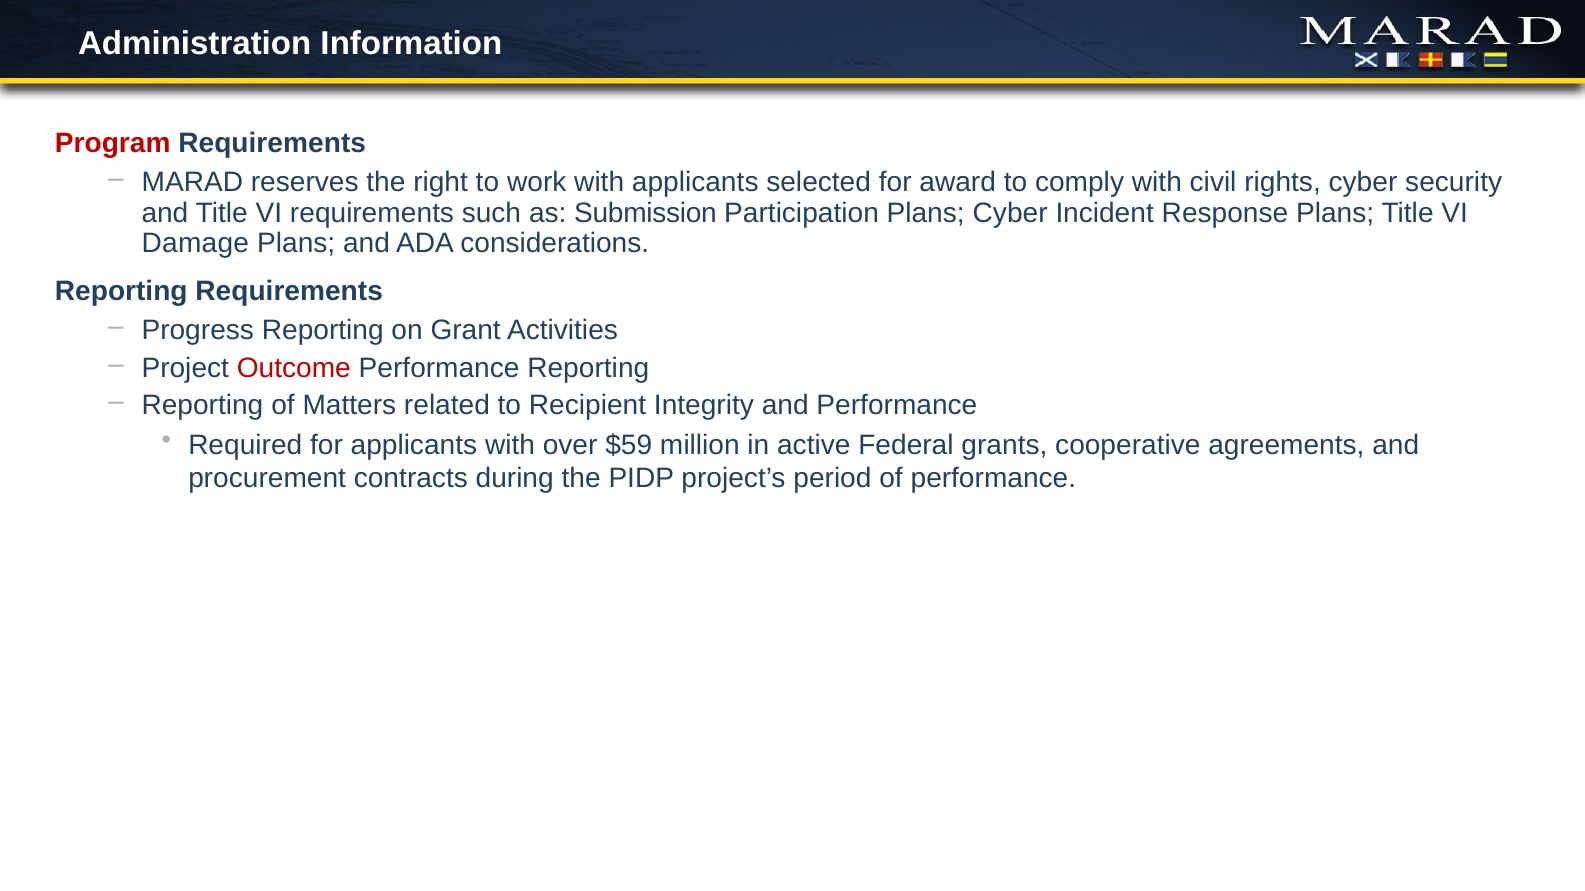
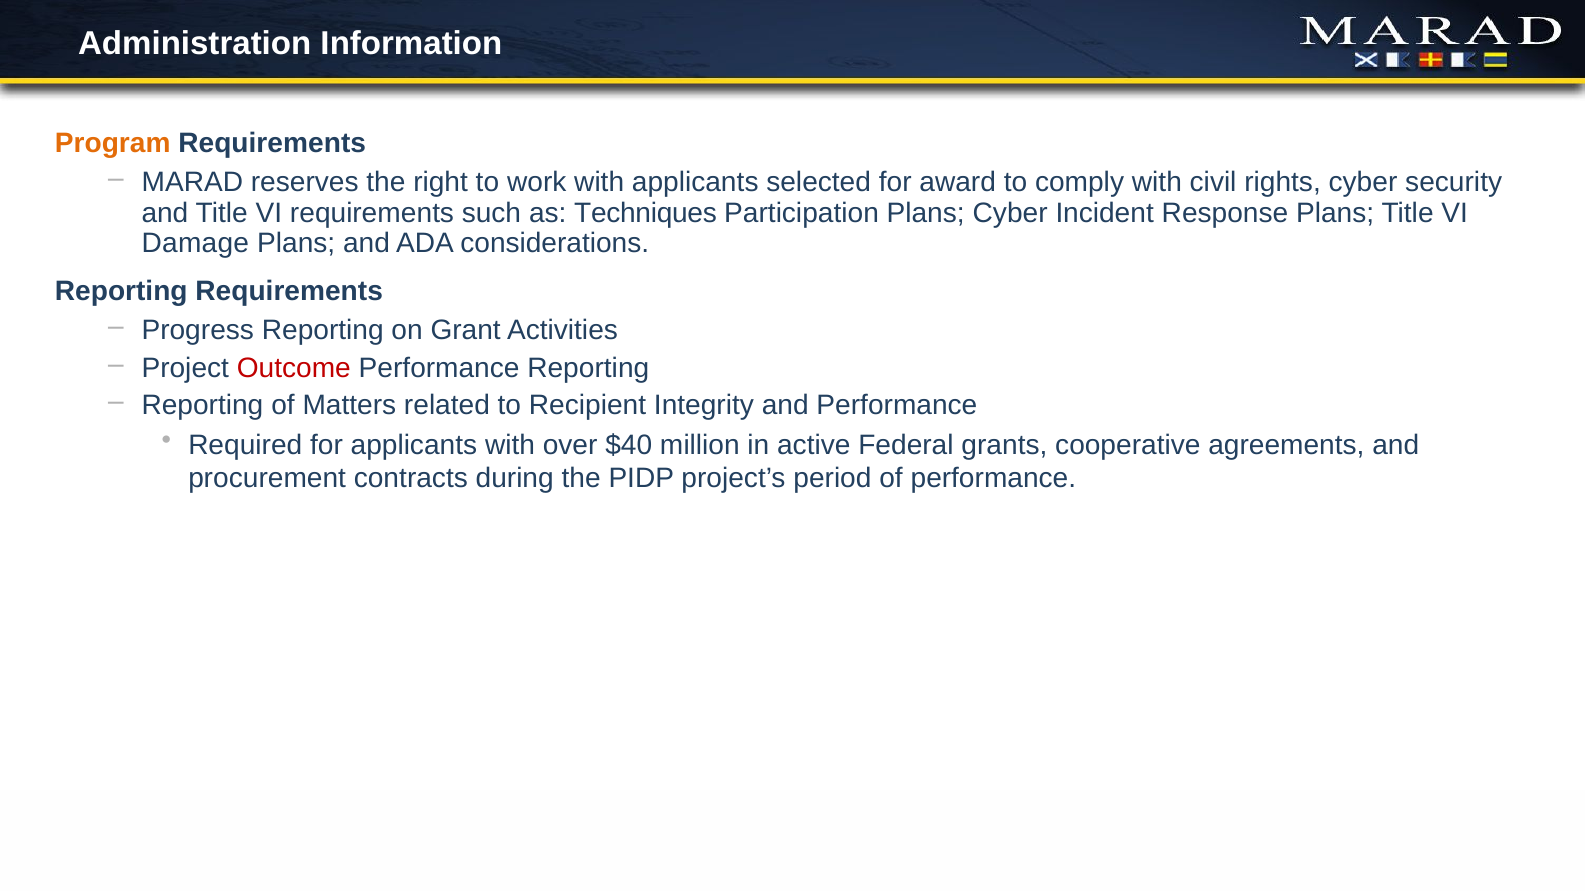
Program colour: red -> orange
Submission: Submission -> Techniques
$59: $59 -> $40
